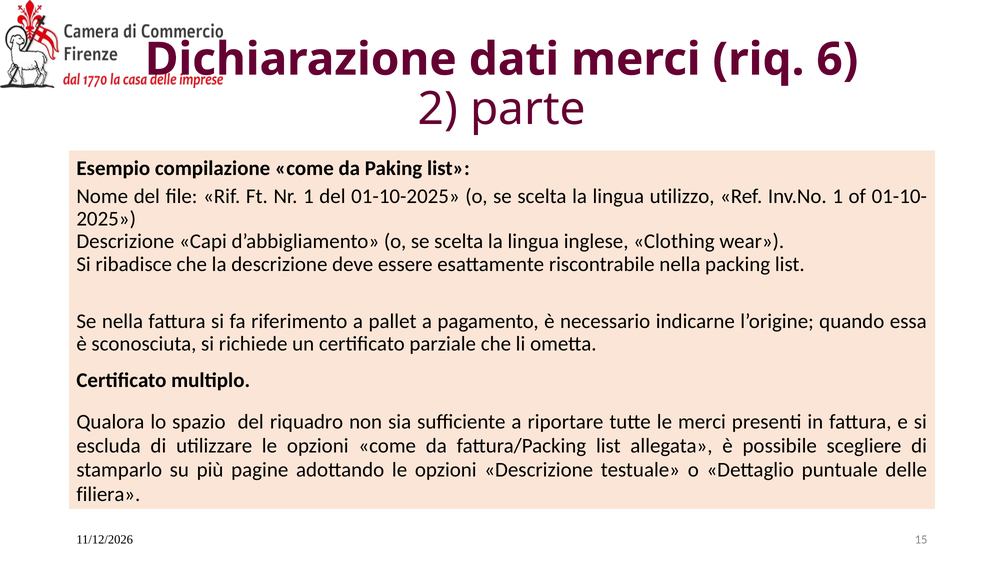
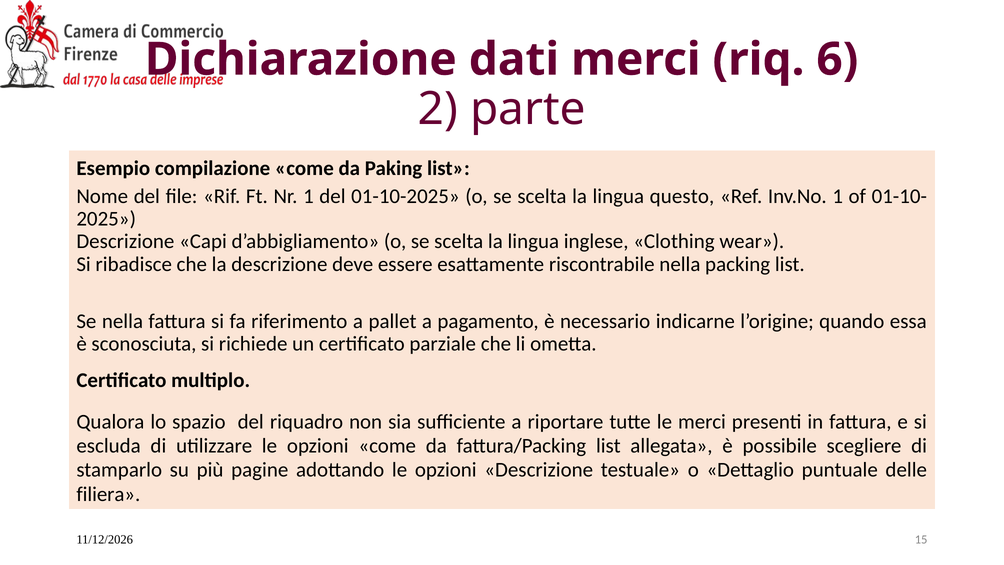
utilizzo: utilizzo -> questo
